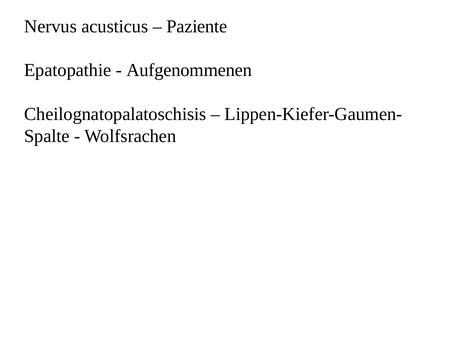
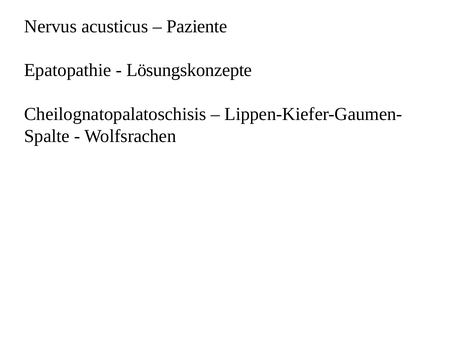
Aufgenommenen: Aufgenommenen -> Lösungskonzepte
